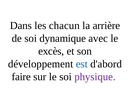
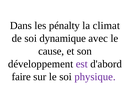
chacun: chacun -> pénalty
arrière: arrière -> climat
excès: excès -> cause
est colour: blue -> purple
